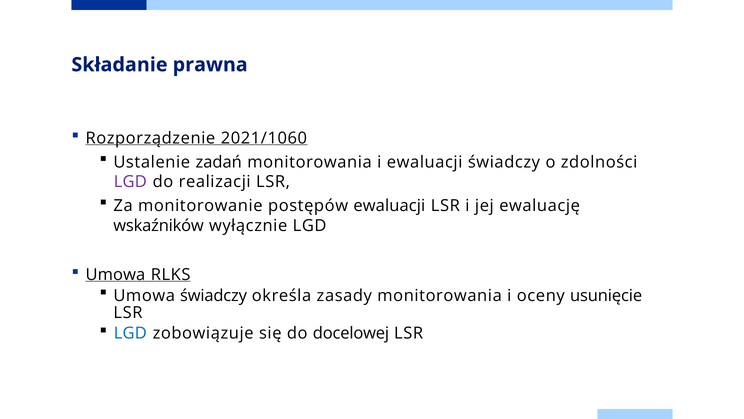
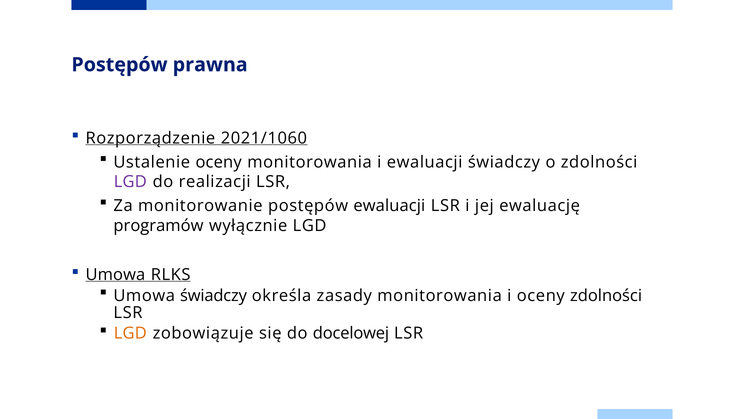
Składanie at (119, 65): Składanie -> Postępów
Ustalenie zadań: zadań -> oceny
wskaźników: wskaźników -> programów
oceny usunięcie: usunięcie -> zdolności
LGD at (130, 333) colour: blue -> orange
